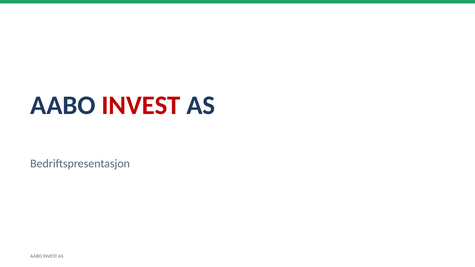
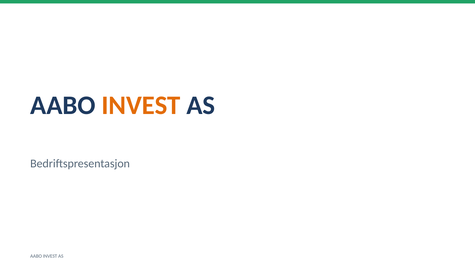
INVEST at (141, 105) colour: red -> orange
